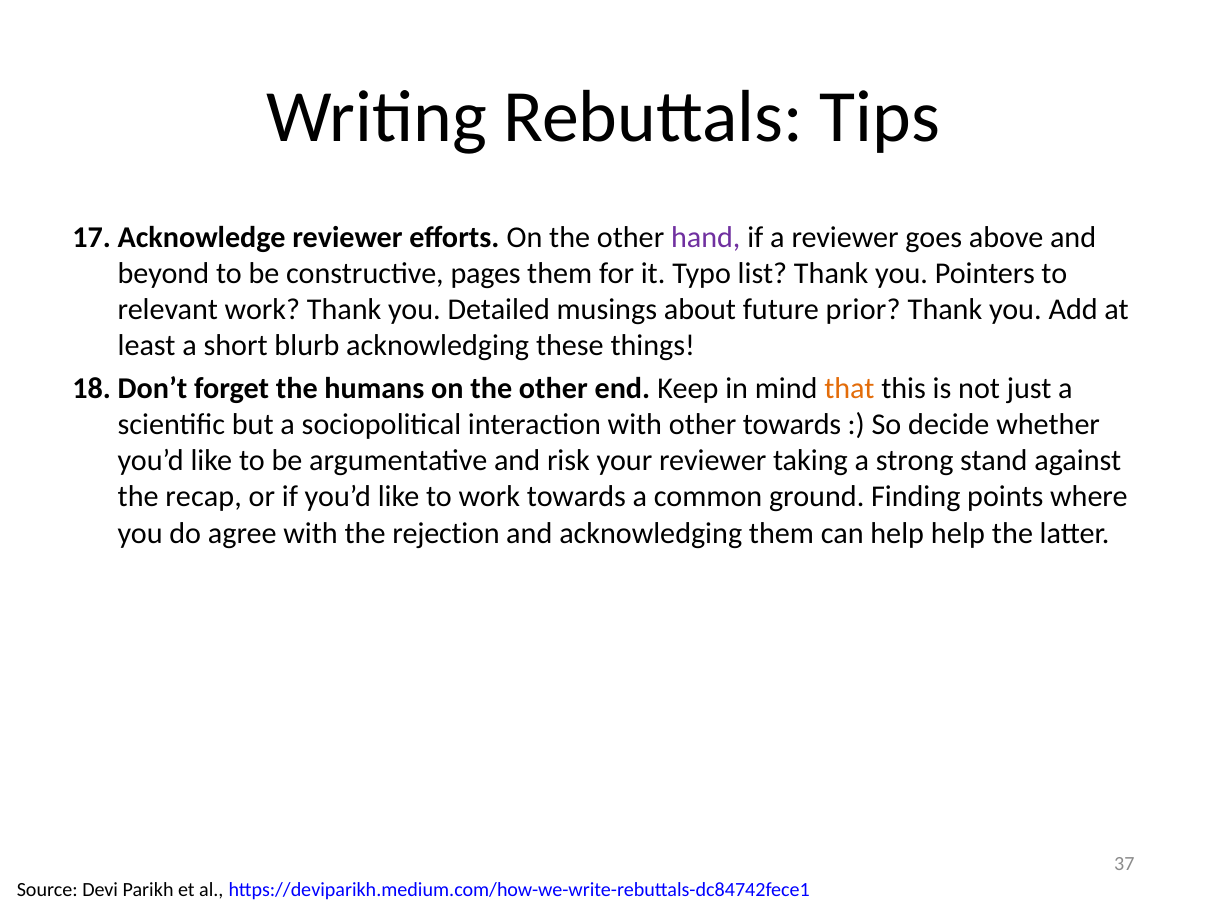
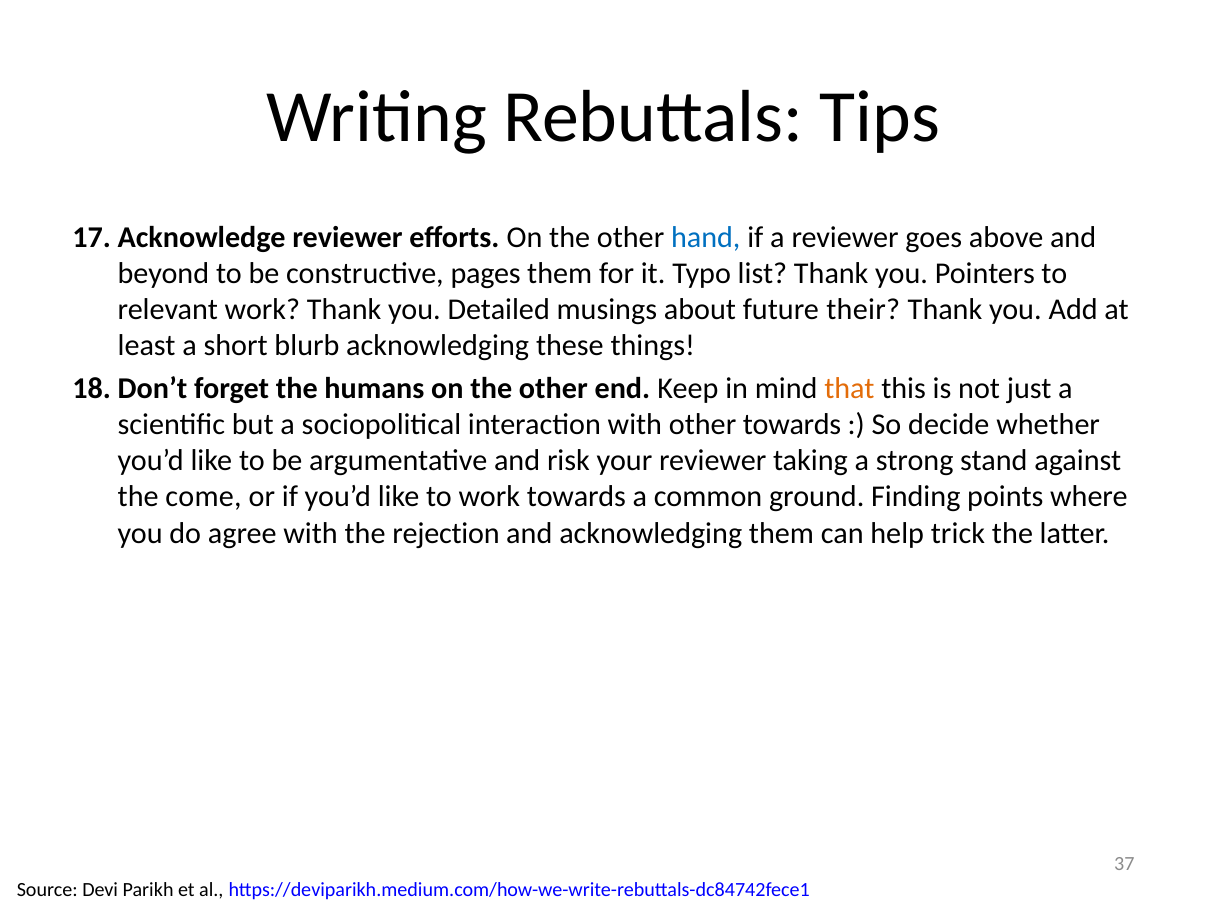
hand colour: purple -> blue
prior: prior -> their
recap: recap -> come
help help: help -> trick
